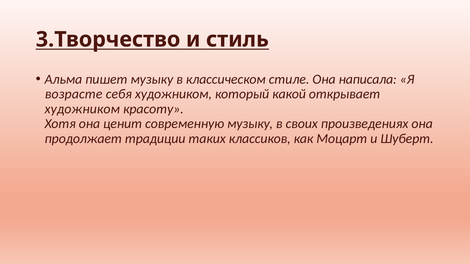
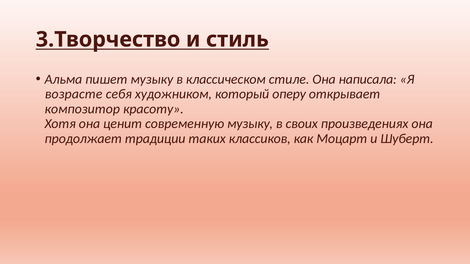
какой: какой -> оперу
художником at (82, 109): художником -> композитор
